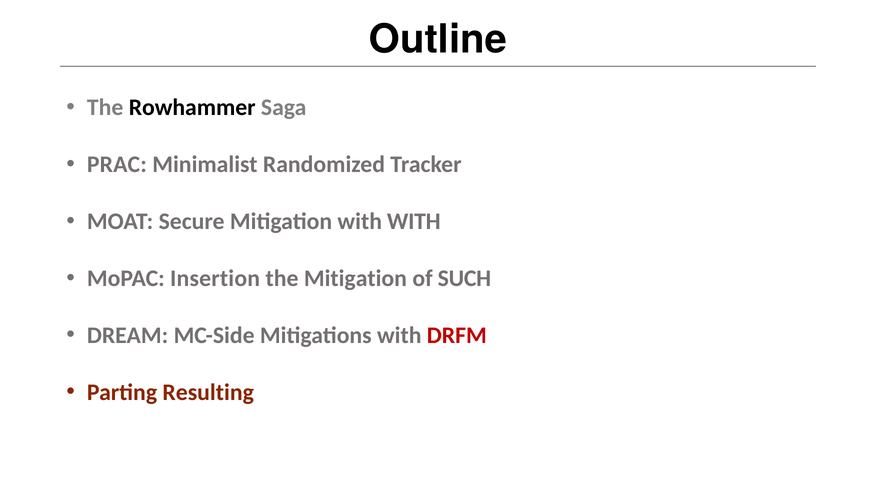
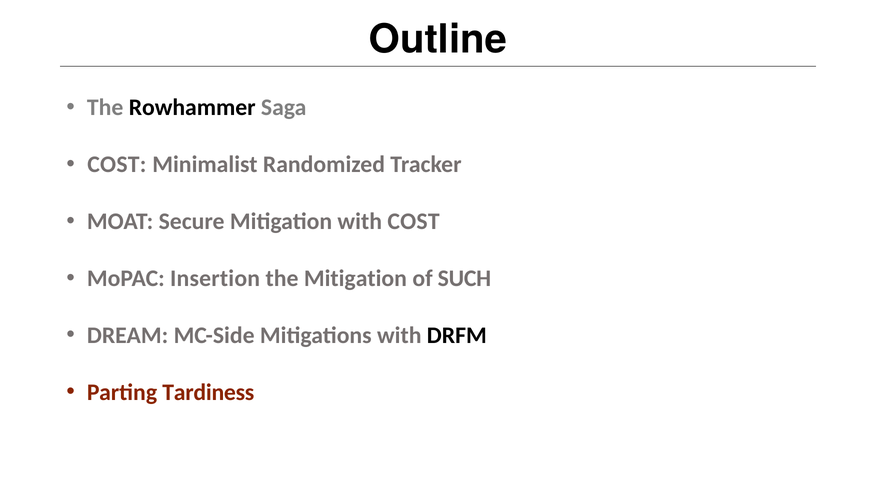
PRAC at (117, 165): PRAC -> COST
with WITH: WITH -> COST
DRFM colour: red -> black
Resulting: Resulting -> Tardiness
